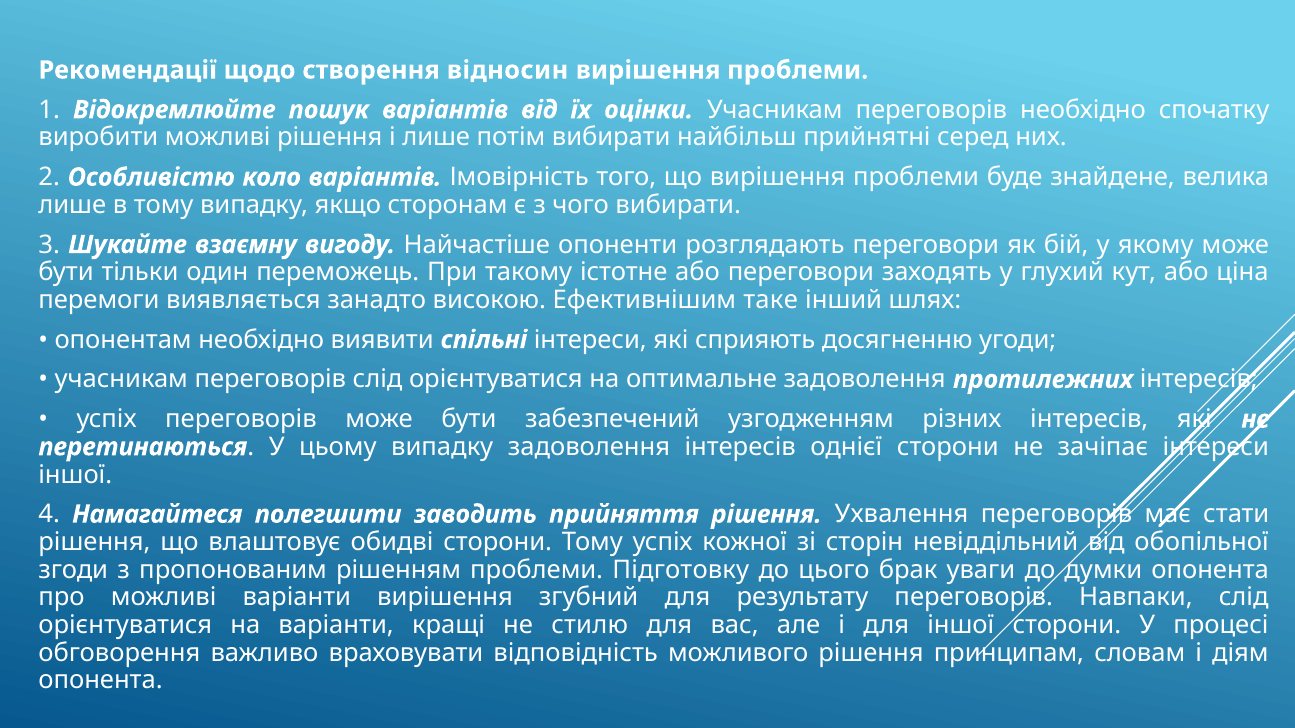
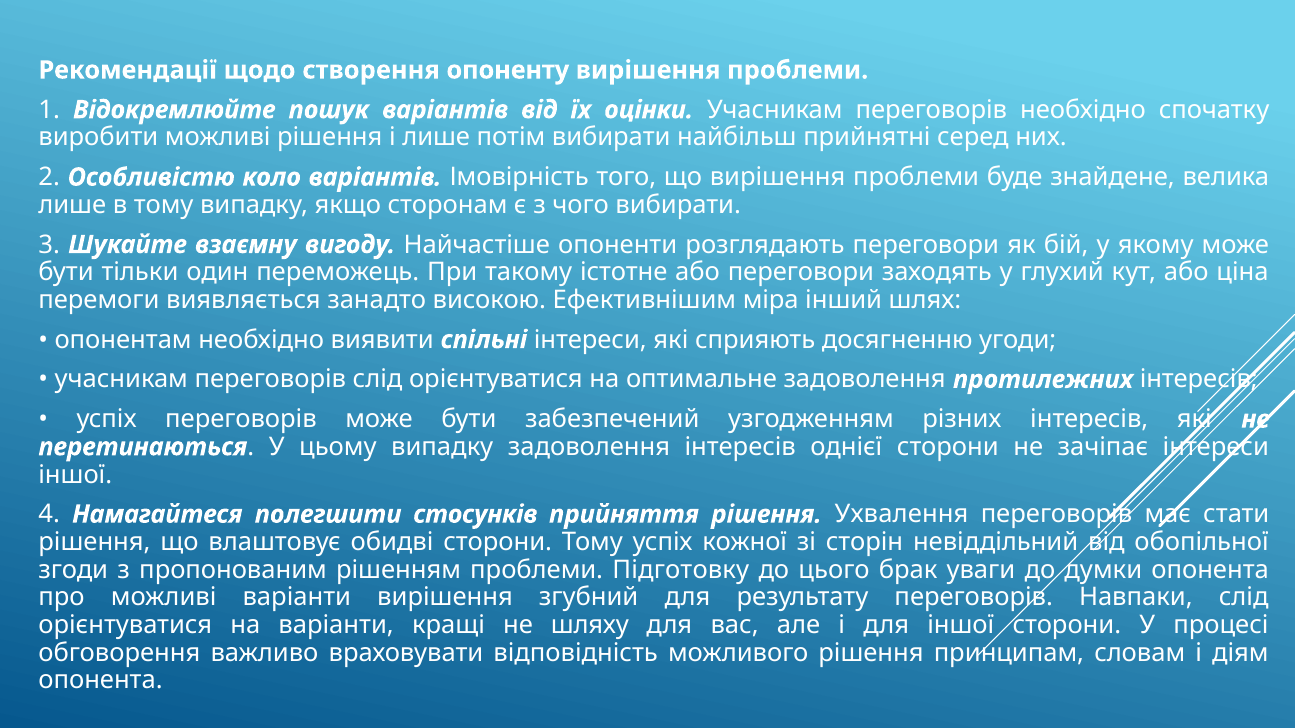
відносин: відносин -> опоненту
таке: таке -> міра
заводить: заводить -> стосунків
стилю: стилю -> шляху
